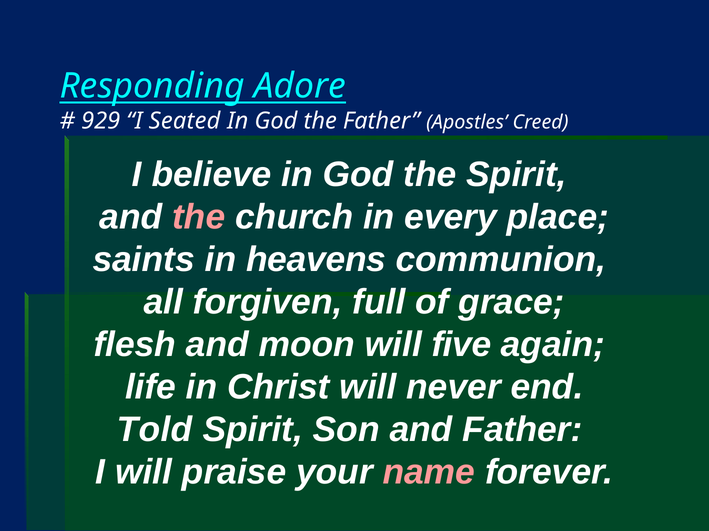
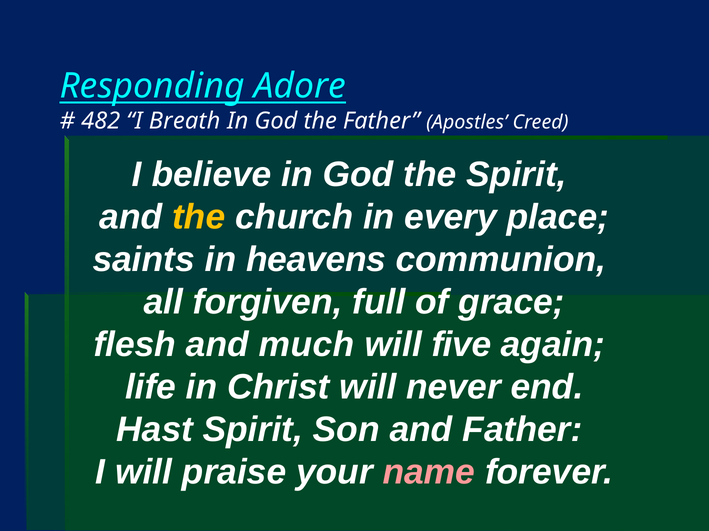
929: 929 -> 482
Seated: Seated -> Breath
the at (199, 217) colour: pink -> yellow
moon: moon -> much
Told: Told -> Hast
